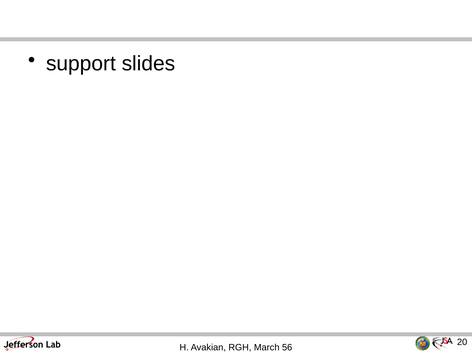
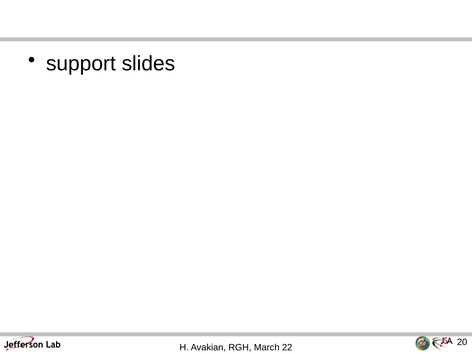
56: 56 -> 22
